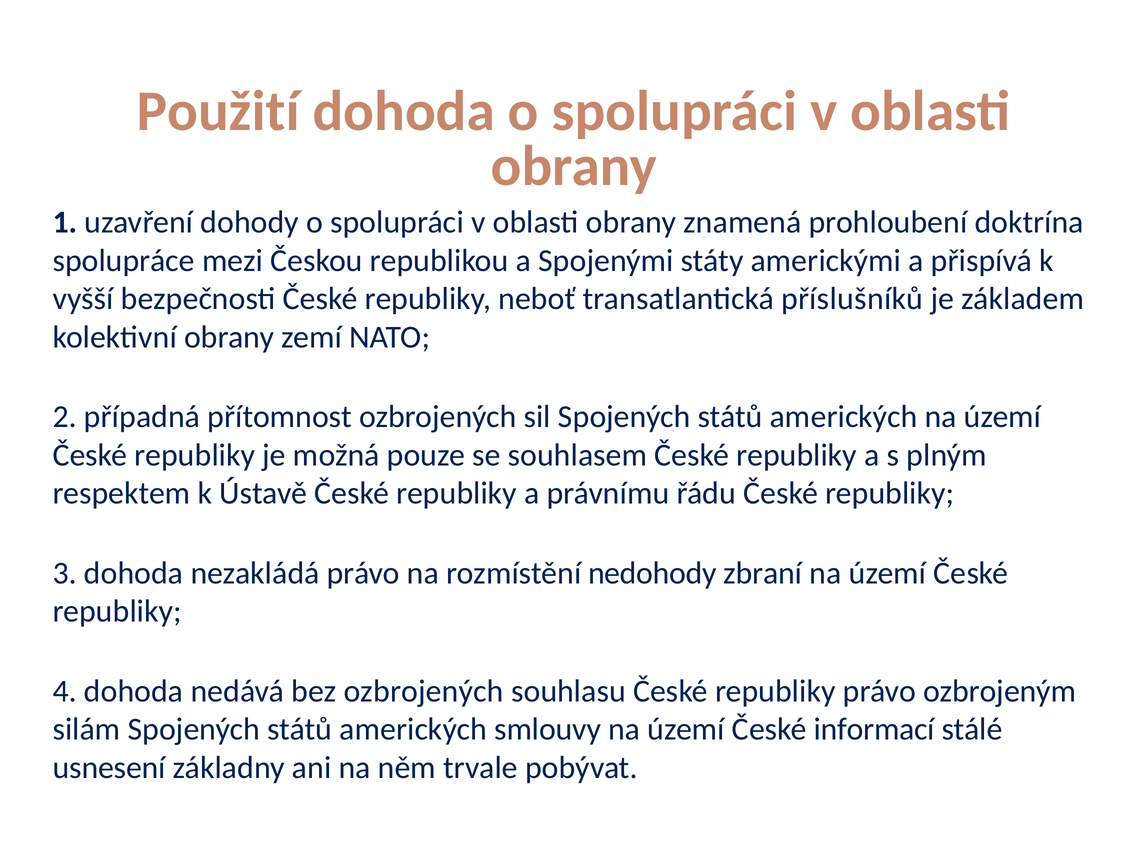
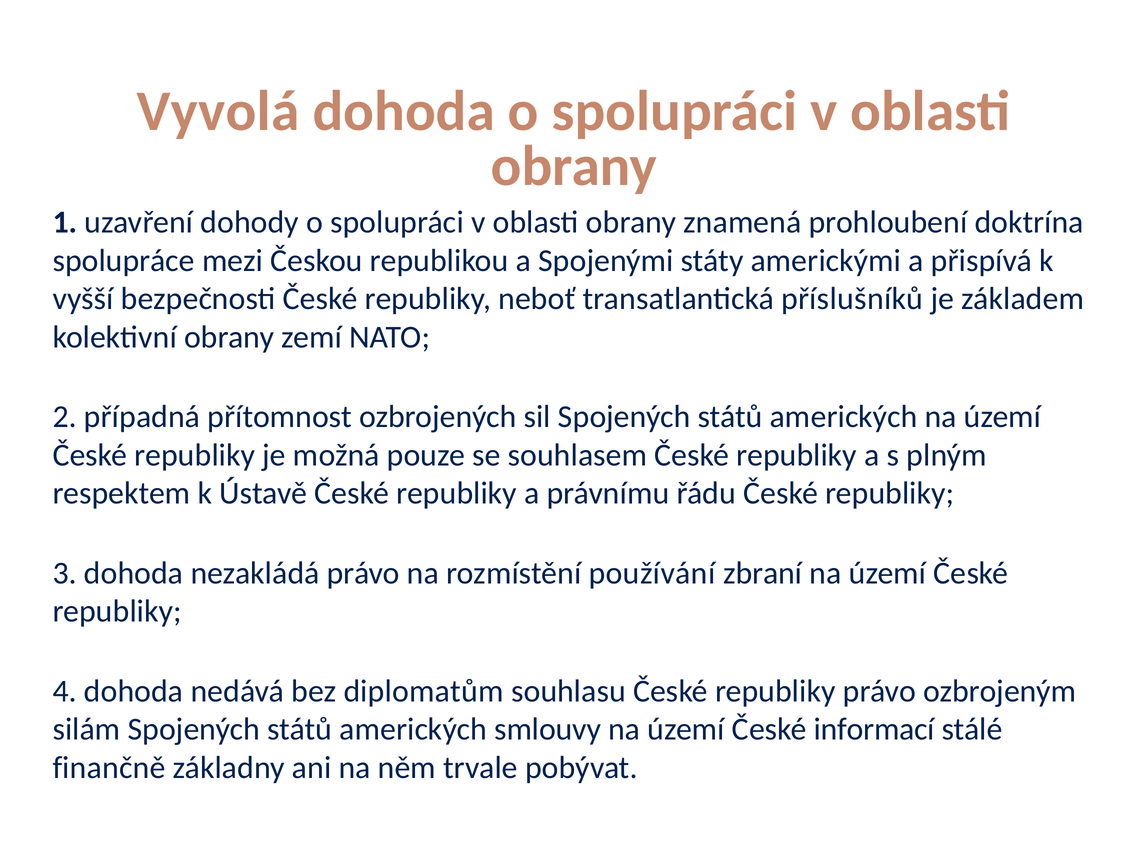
Použití: Použití -> Vyvolá
nedohody: nedohody -> používání
bez ozbrojených: ozbrojených -> diplomatům
usnesení: usnesení -> finančně
